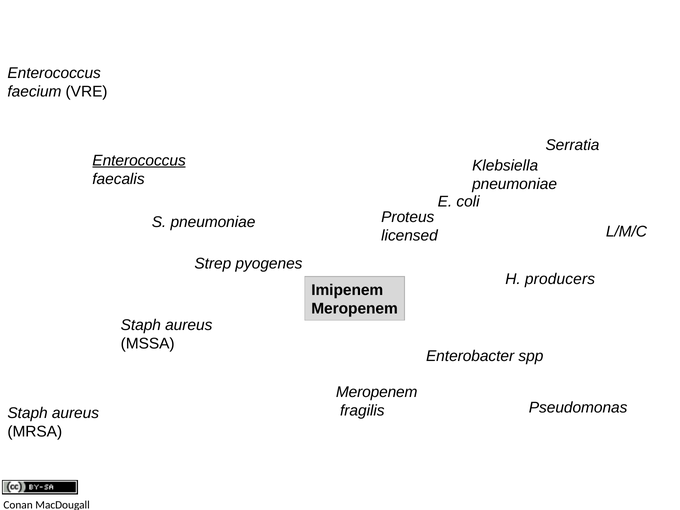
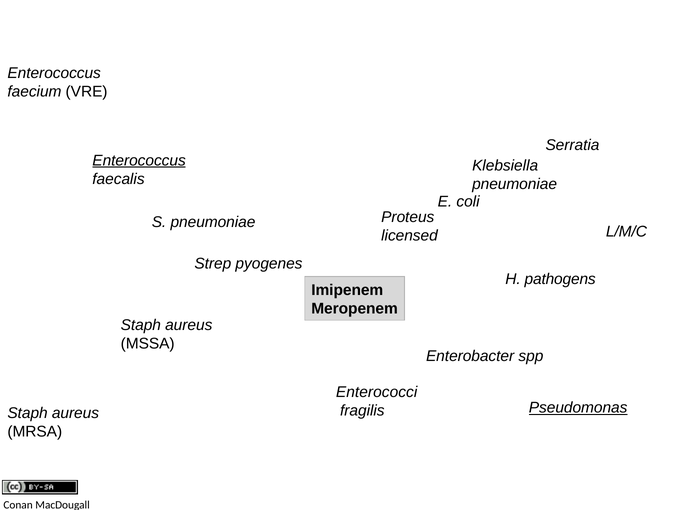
producers: producers -> pathogens
Meropenem at (377, 392): Meropenem -> Enterococci
Pseudomonas underline: none -> present
